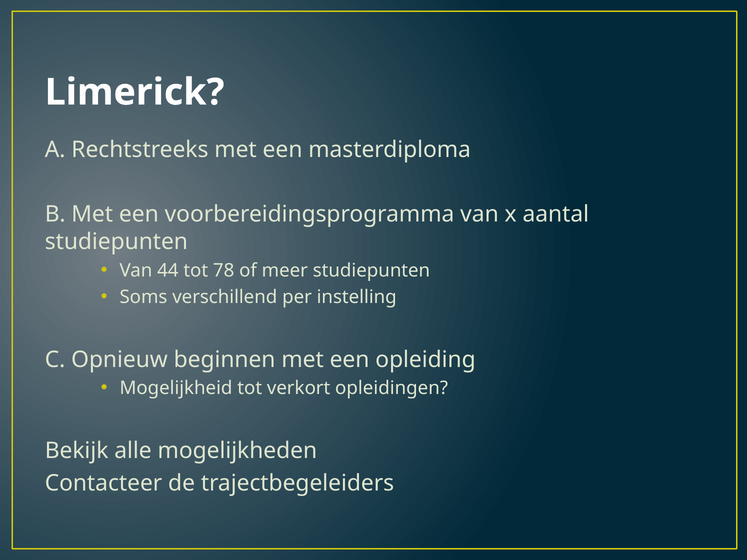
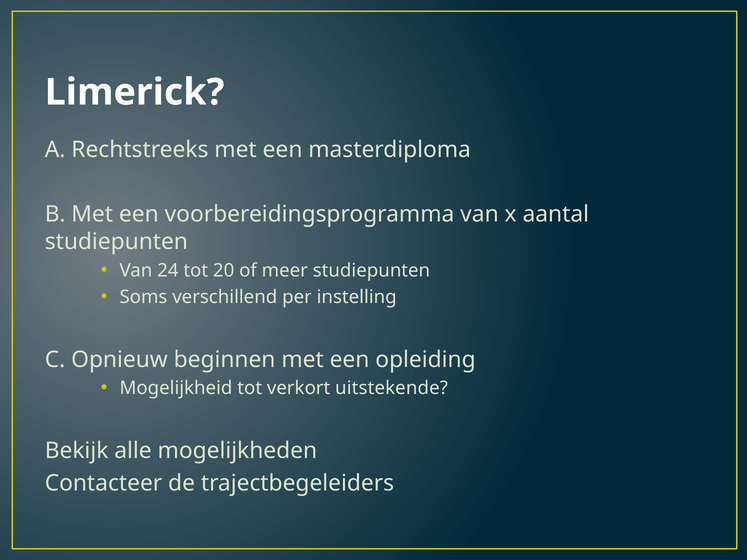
44: 44 -> 24
78: 78 -> 20
opleidingen: opleidingen -> uitstekende
